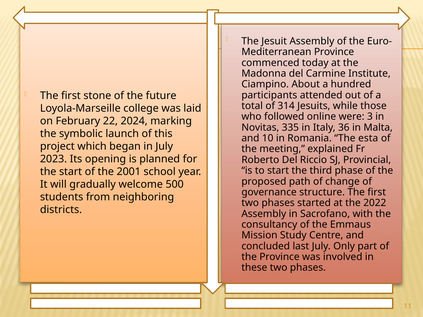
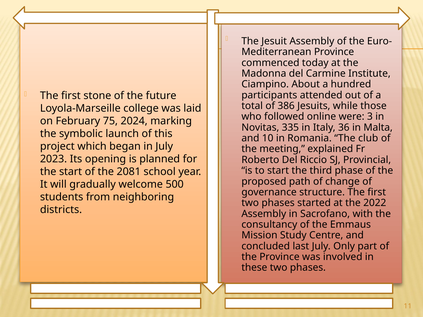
314: 314 -> 386
22: 22 -> 75
esta: esta -> club
2001: 2001 -> 2081
